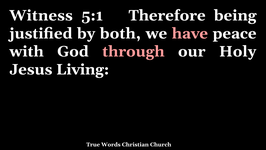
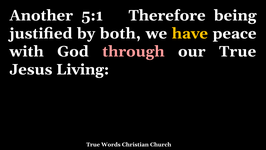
Witness: Witness -> Another
have colour: pink -> yellow
our Holy: Holy -> True
